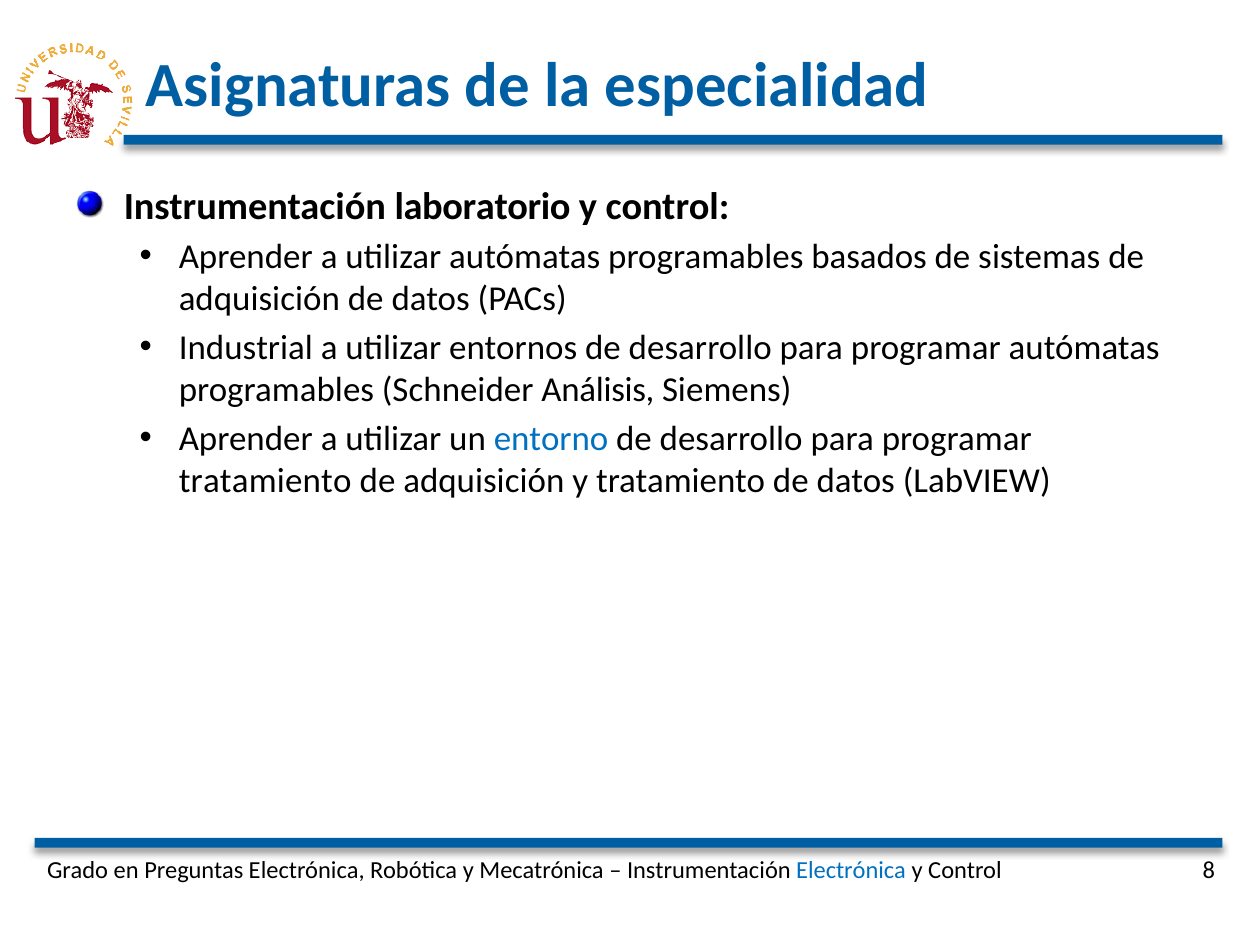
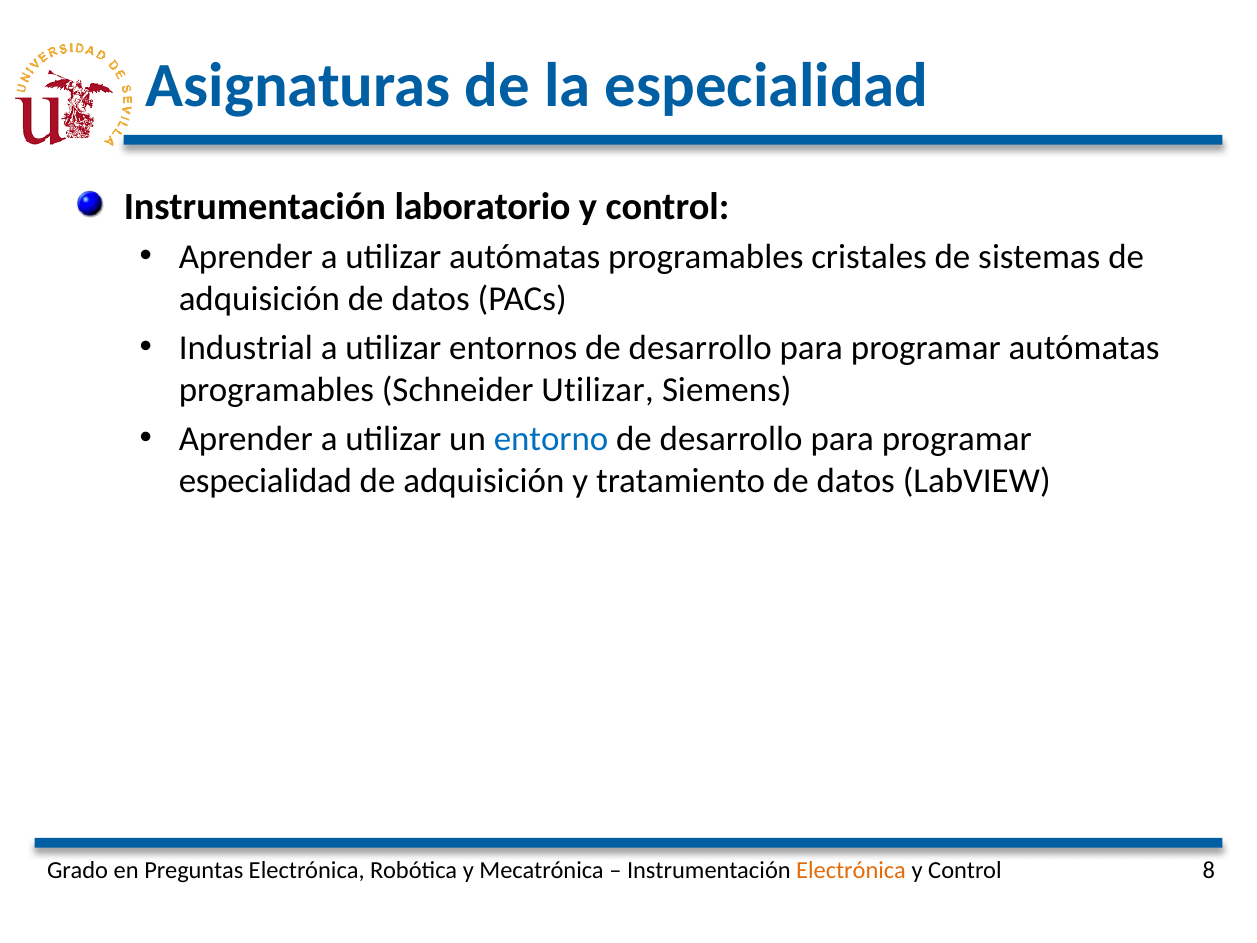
basados: basados -> cristales
Schneider Análisis: Análisis -> Utilizar
tratamiento at (265, 481): tratamiento -> especialidad
Electrónica at (851, 870) colour: blue -> orange
